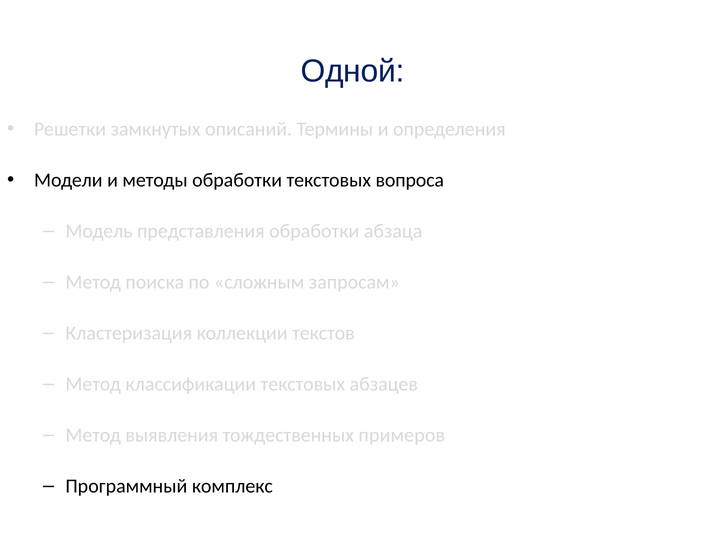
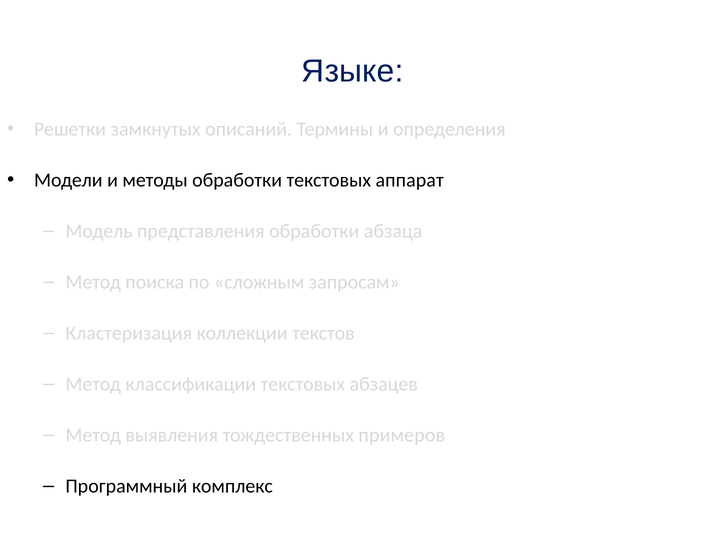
Одной: Одной -> Языке
вопроса: вопроса -> аппарат
